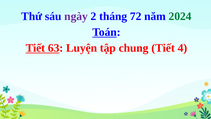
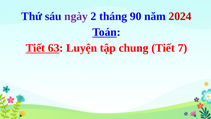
72: 72 -> 90
2024 colour: green -> red
4: 4 -> 7
